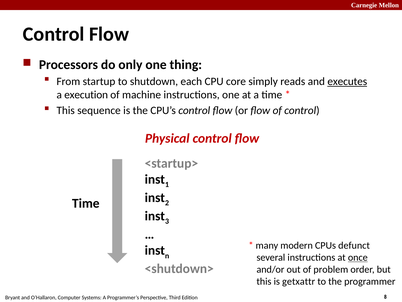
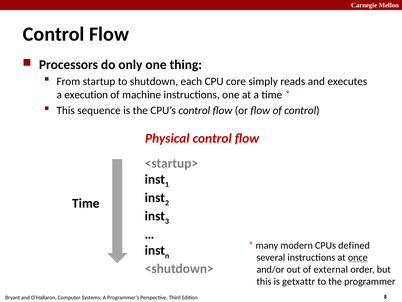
executes underline: present -> none
defunct: defunct -> defined
problem: problem -> external
